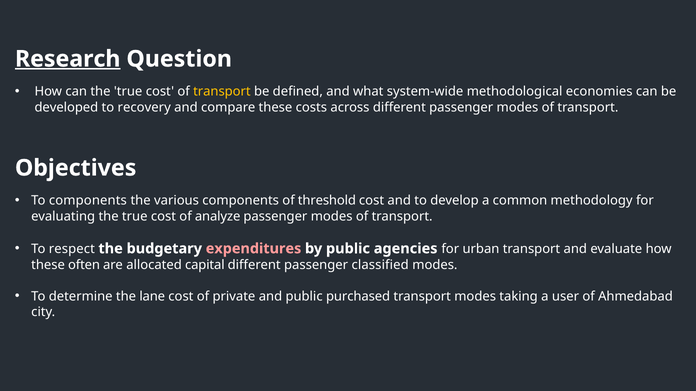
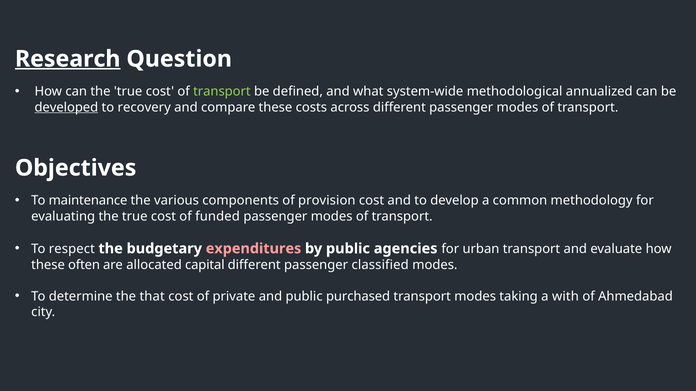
transport at (222, 92) colour: yellow -> light green
economies: economies -> annualized
developed underline: none -> present
To components: components -> maintenance
threshold: threshold -> provision
analyze: analyze -> funded
lane: lane -> that
user: user -> with
